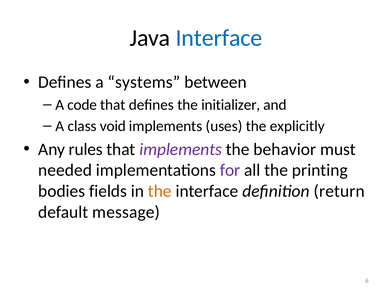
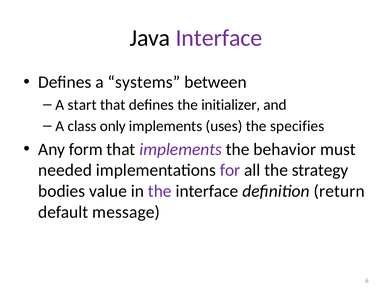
Interface at (219, 38) colour: blue -> purple
code: code -> start
void: void -> only
explicitly: explicitly -> specifies
rules: rules -> form
printing: printing -> strategy
fields: fields -> value
the at (160, 191) colour: orange -> purple
